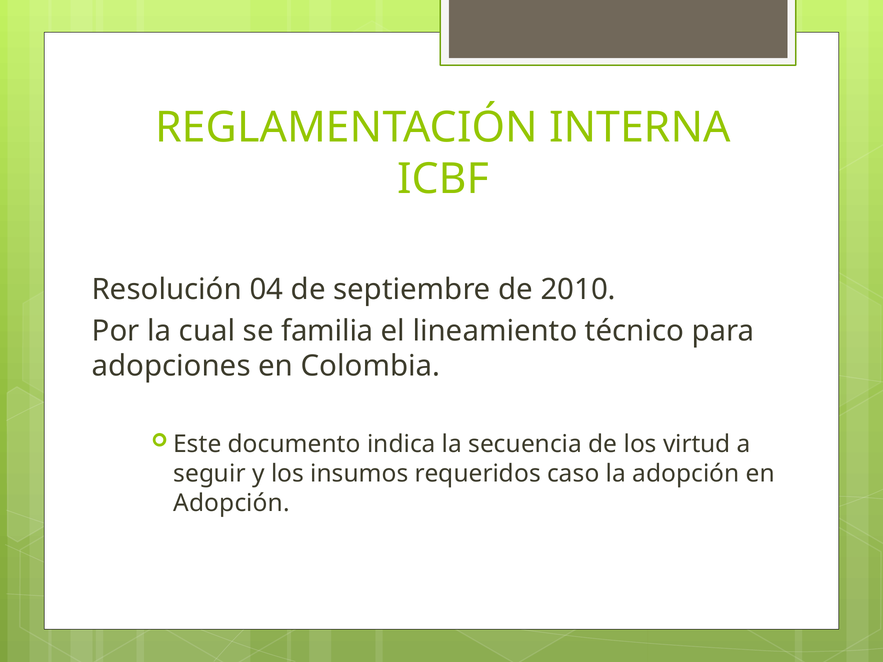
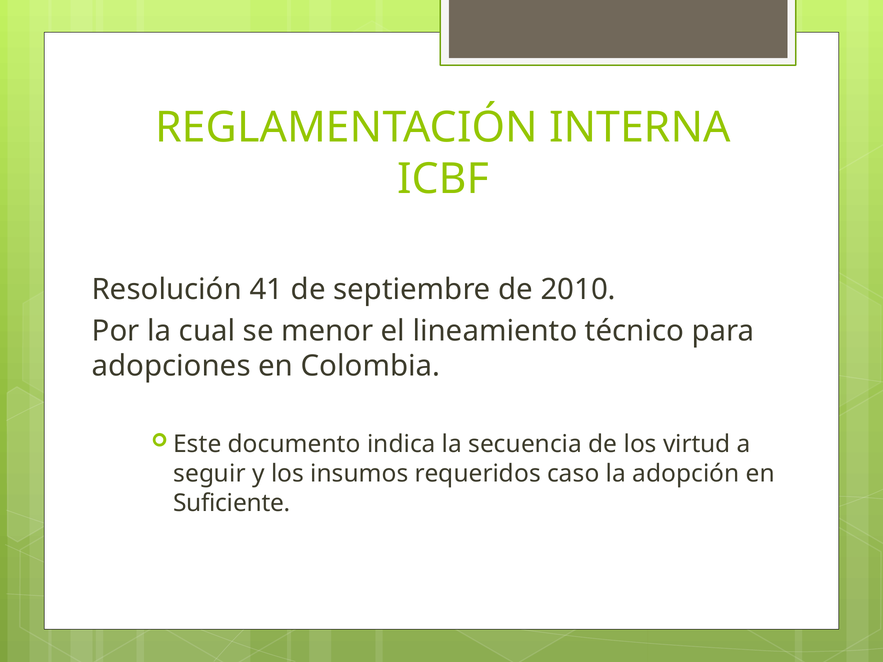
04: 04 -> 41
familia: familia -> menor
Adopción at (232, 503): Adopción -> Suficiente
